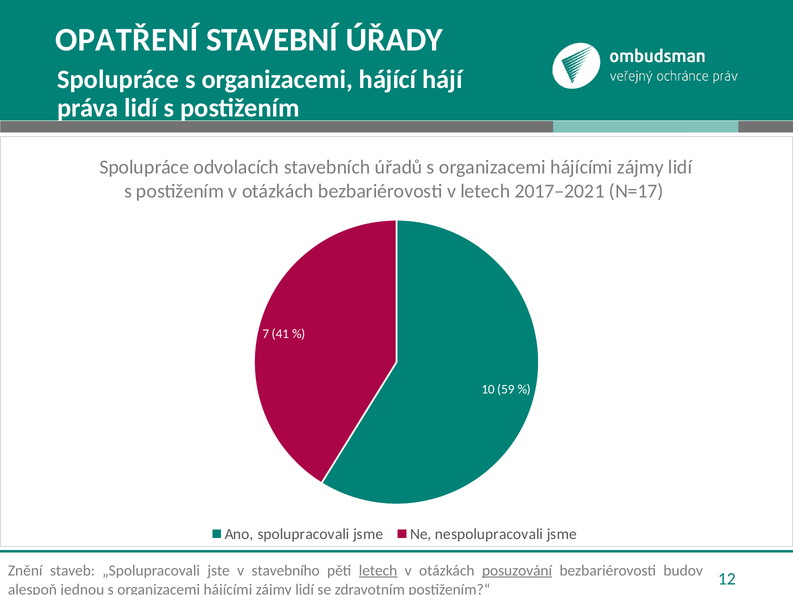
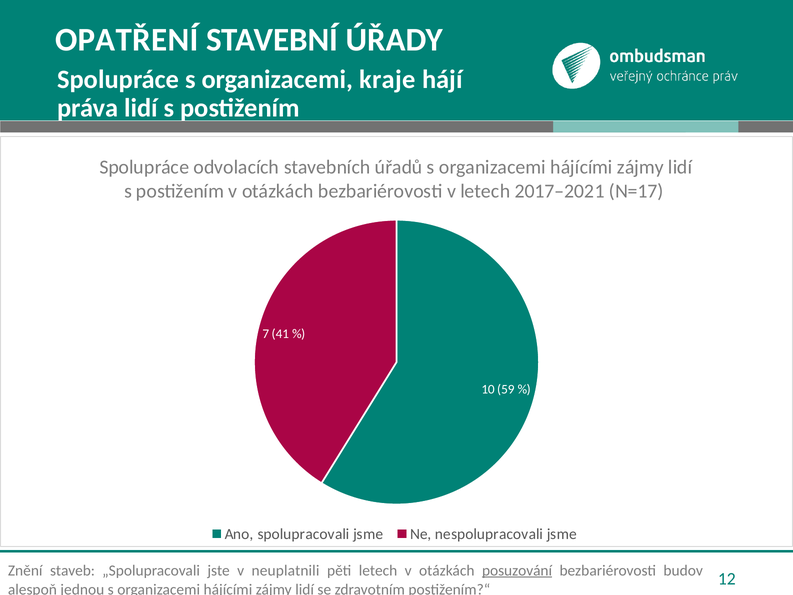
hájící: hájící -> kraje
stavebního: stavebního -> neuplatnili
letech at (378, 570) underline: present -> none
